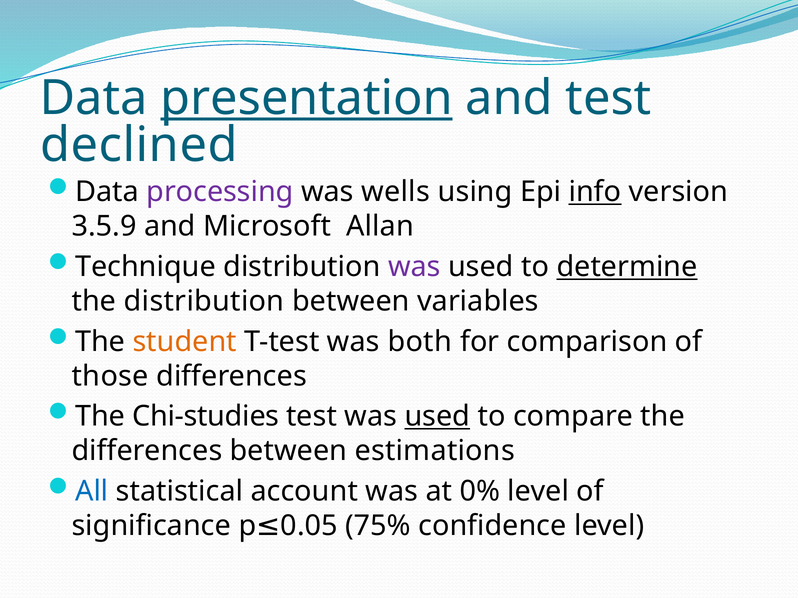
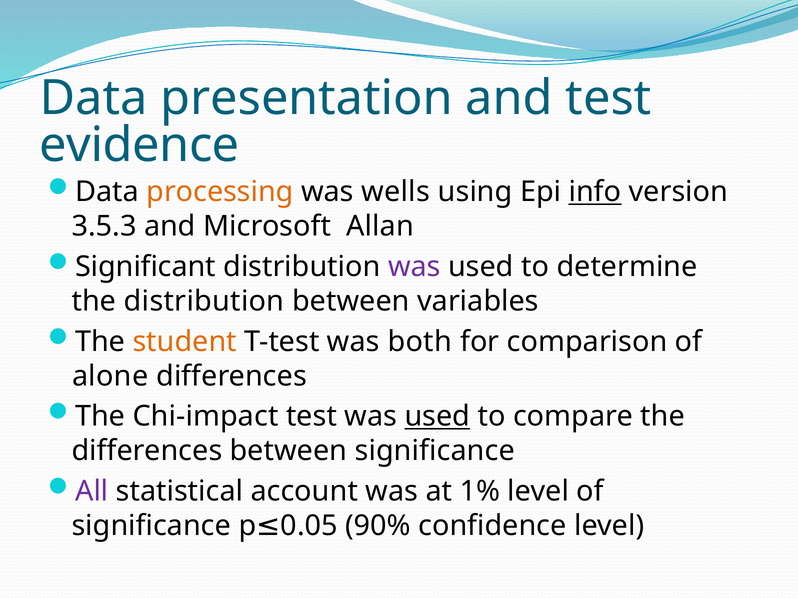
presentation underline: present -> none
declined: declined -> evidence
processing colour: purple -> orange
3.5.9: 3.5.9 -> 3.5.3
Technique: Technique -> Significant
determine underline: present -> none
those: those -> alone
Chi-studies: Chi-studies -> Chi-impact
between estimations: estimations -> significance
All colour: blue -> purple
0%: 0% -> 1%
75%: 75% -> 90%
